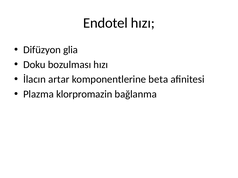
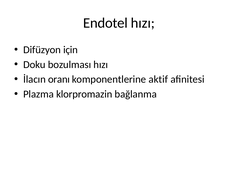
glia: glia -> için
artar: artar -> oranı
beta: beta -> aktif
